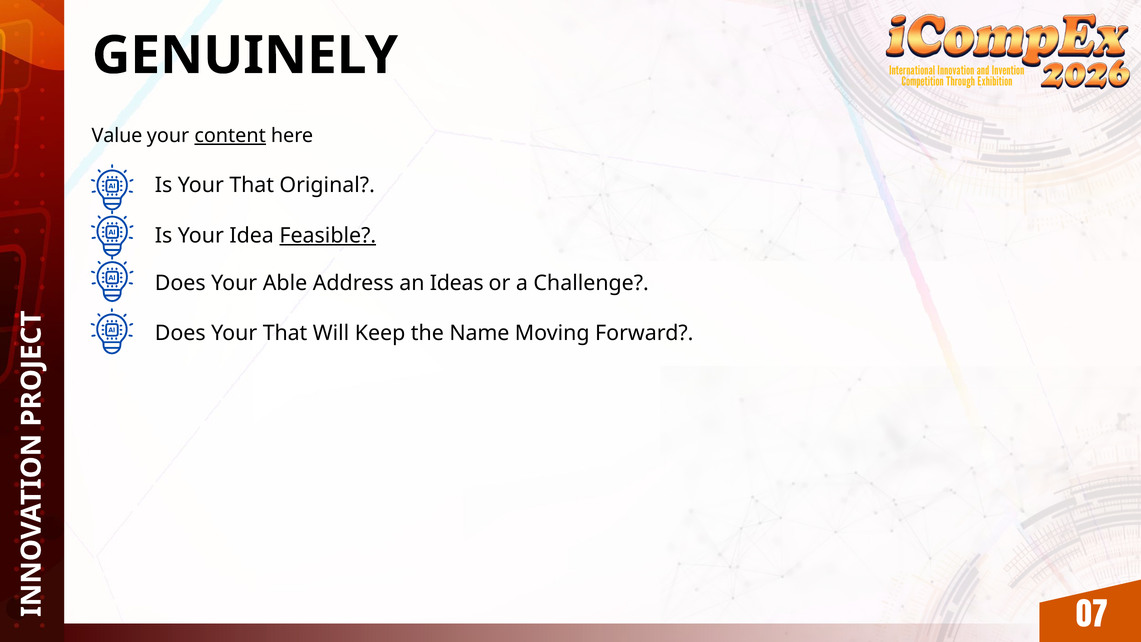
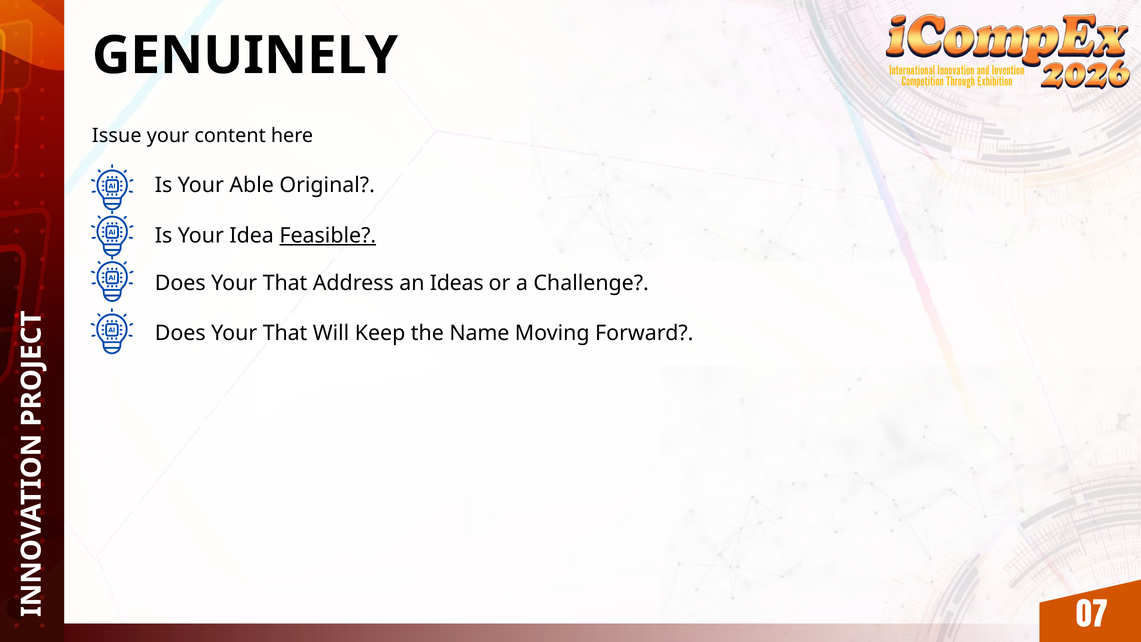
Value: Value -> Issue
content underline: present -> none
Is Your That: That -> Able
Able at (285, 283): Able -> That
